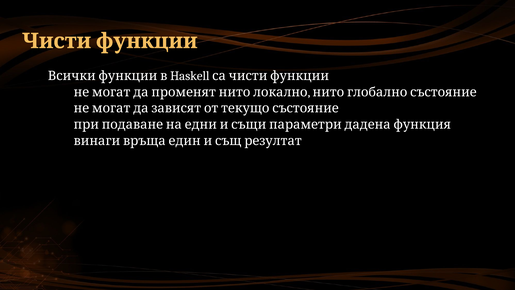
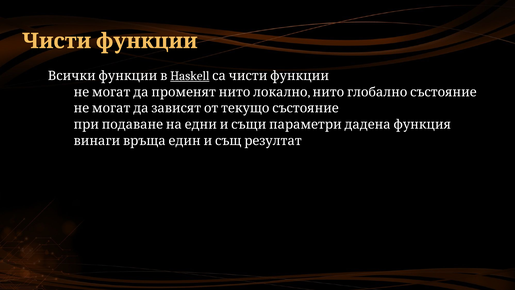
Haskell underline: none -> present
